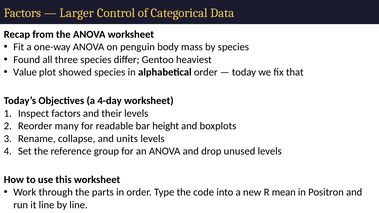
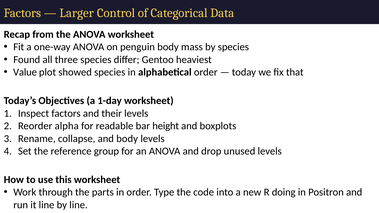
4-day: 4-day -> 1-day
many: many -> alpha
and units: units -> body
mean: mean -> doing
